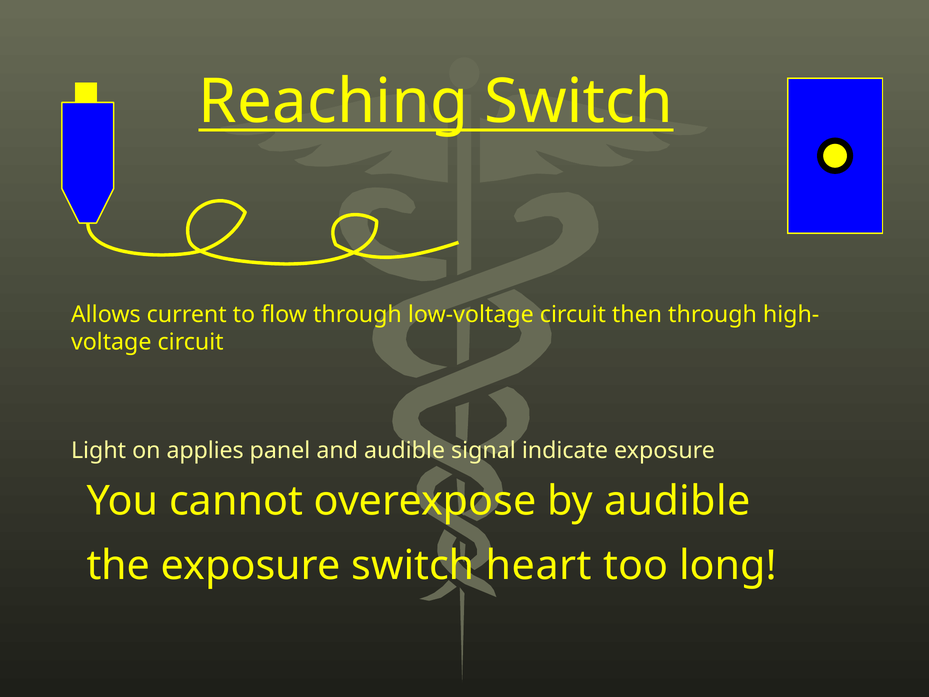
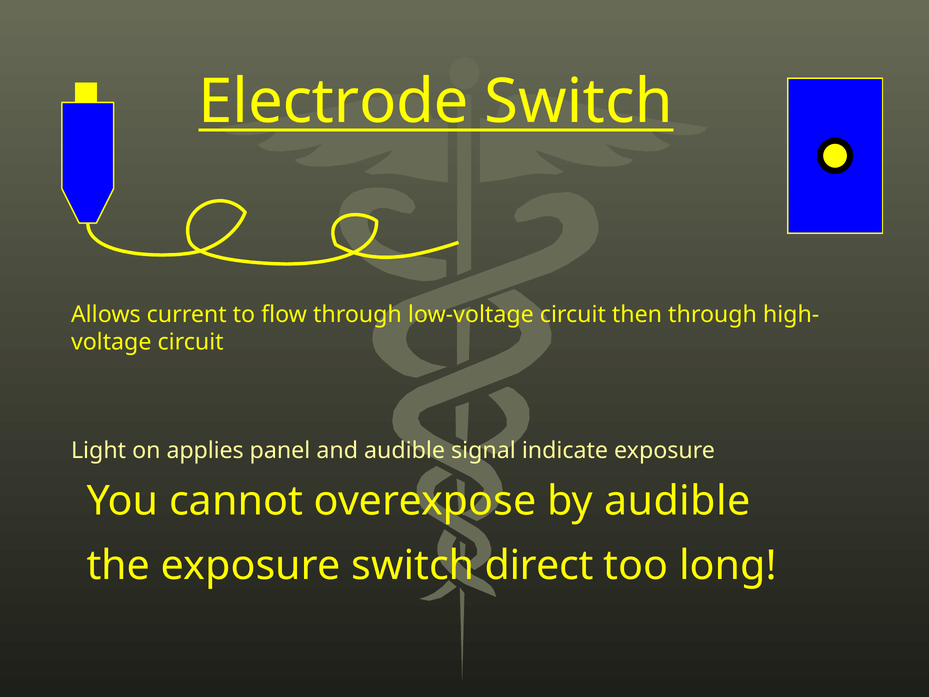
Reaching: Reaching -> Electrode
heart: heart -> direct
